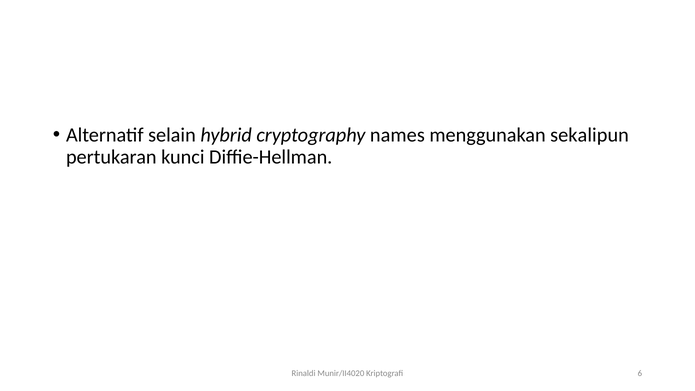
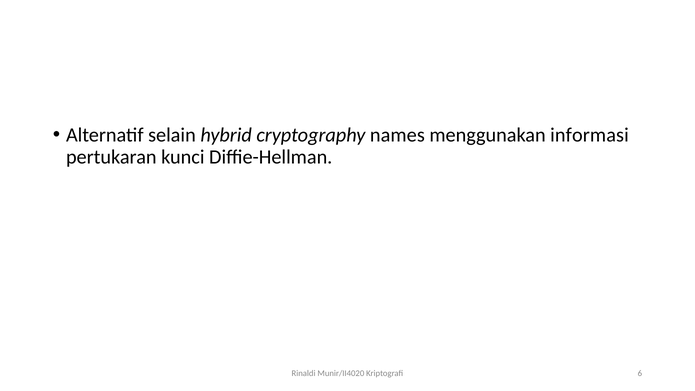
sekalipun: sekalipun -> informasi
